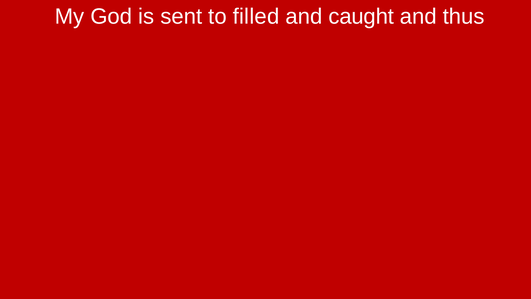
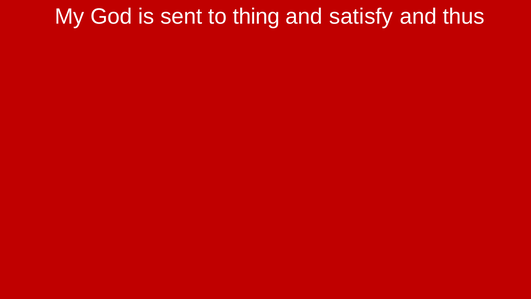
filled: filled -> thing
caught: caught -> satisfy
